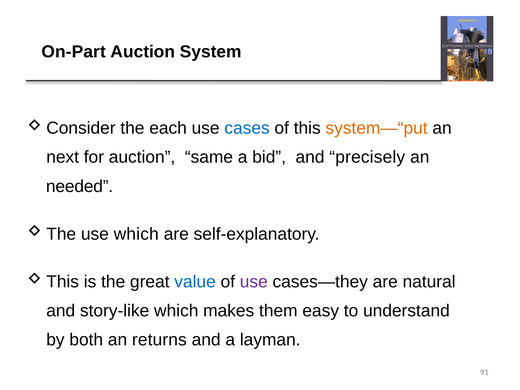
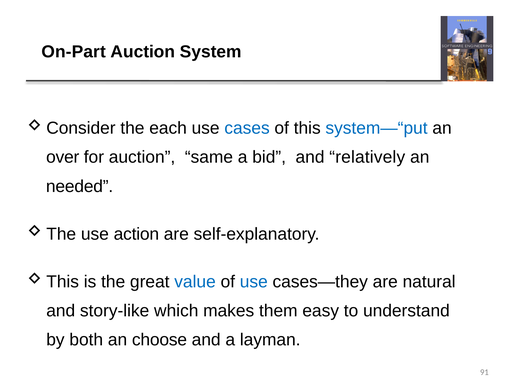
system—“put colour: orange -> blue
next: next -> over
precisely: precisely -> relatively
use which: which -> action
use at (254, 282) colour: purple -> blue
returns: returns -> choose
